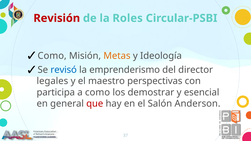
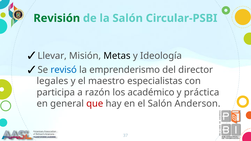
Revisión colour: red -> green
la Roles: Roles -> Salón
Como at (52, 56): Como -> Llevar
Metas colour: orange -> black
perspectivas: perspectivas -> especialistas
a como: como -> razón
demostrar: demostrar -> académico
esencial: esencial -> práctica
